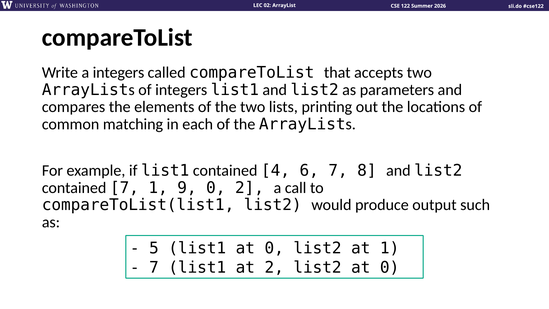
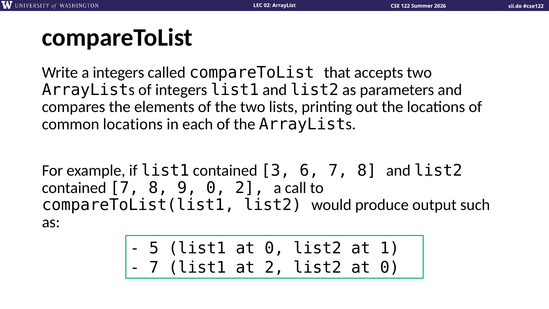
common matching: matching -> locations
4: 4 -> 3
contained 7 1: 1 -> 8
